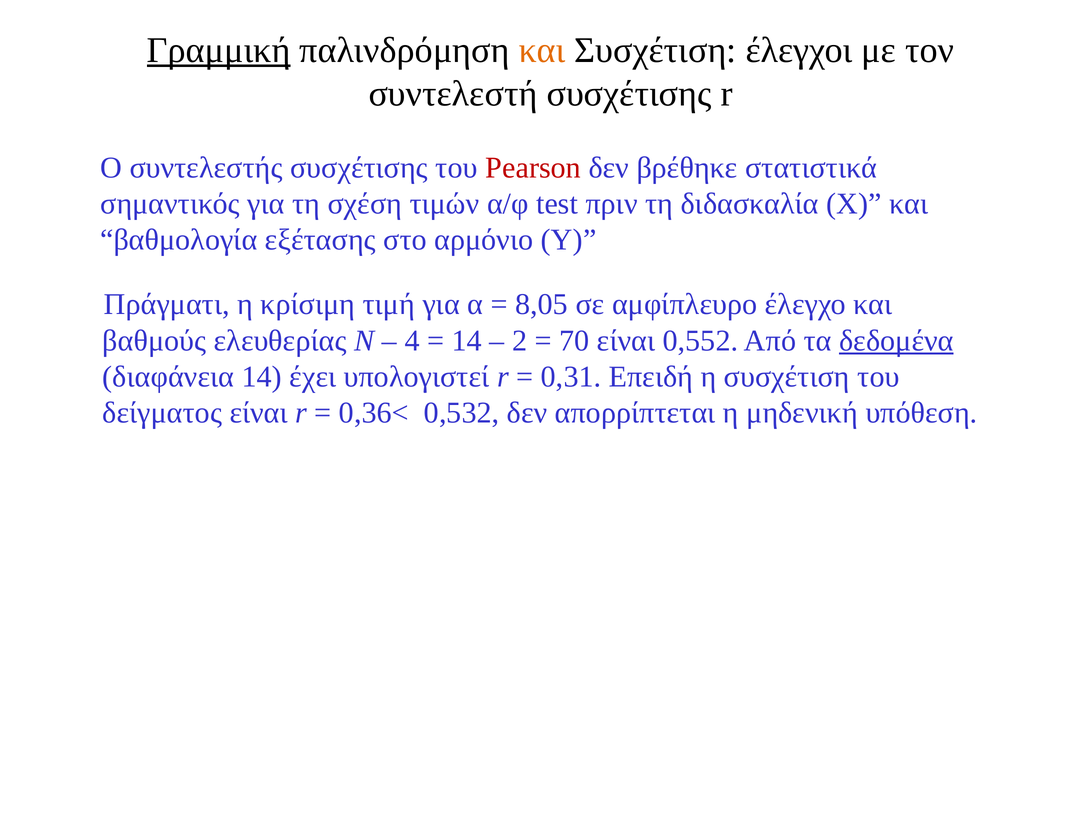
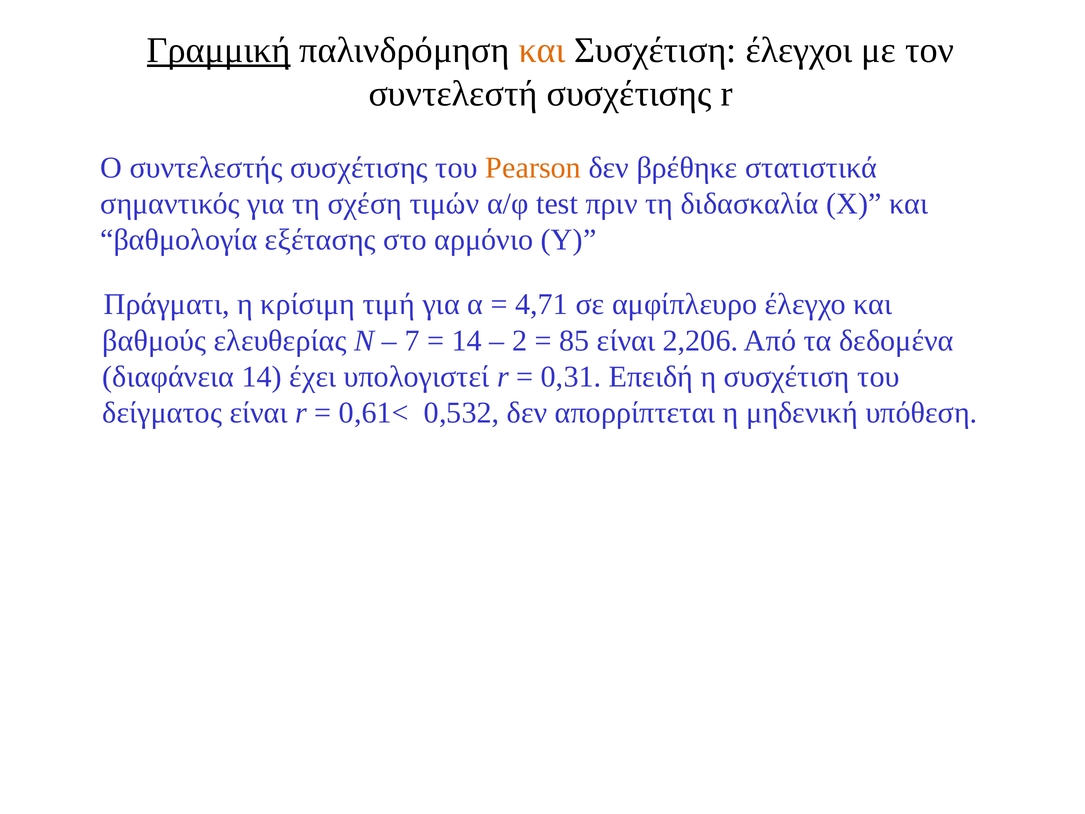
Pearson colour: red -> orange
8,05: 8,05 -> 4,71
4: 4 -> 7
70: 70 -> 85
0,552: 0,552 -> 2,206
δεδομένα underline: present -> none
0,36<: 0,36< -> 0,61<
